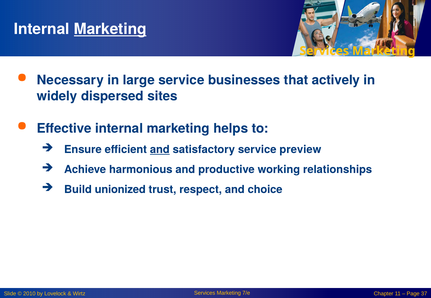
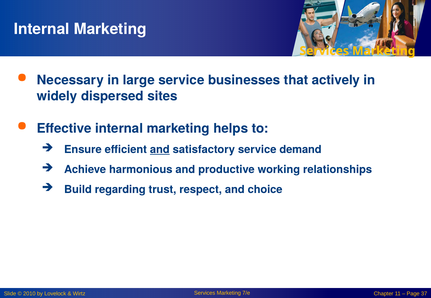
Marketing at (110, 29) underline: present -> none
preview: preview -> demand
unionized: unionized -> regarding
